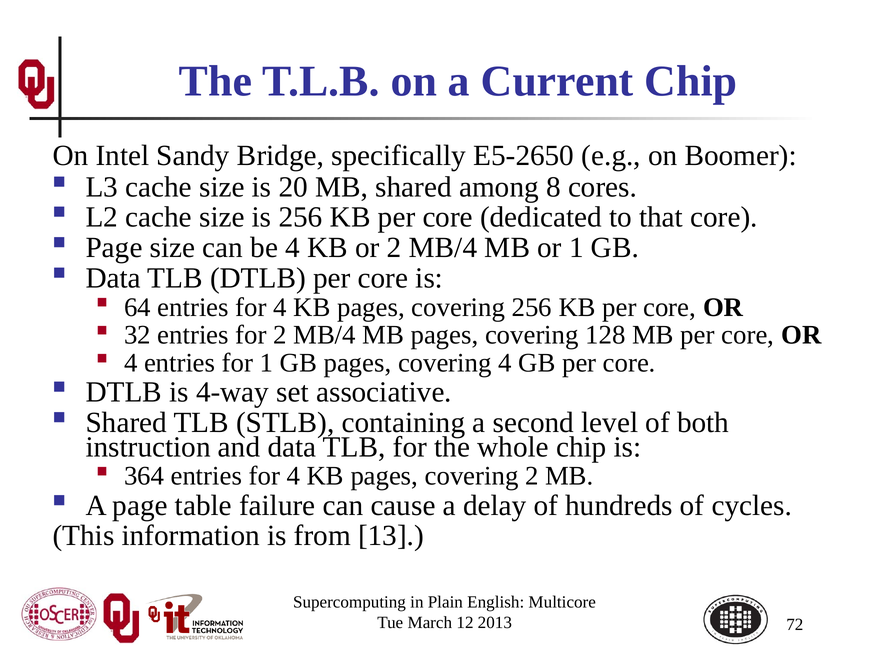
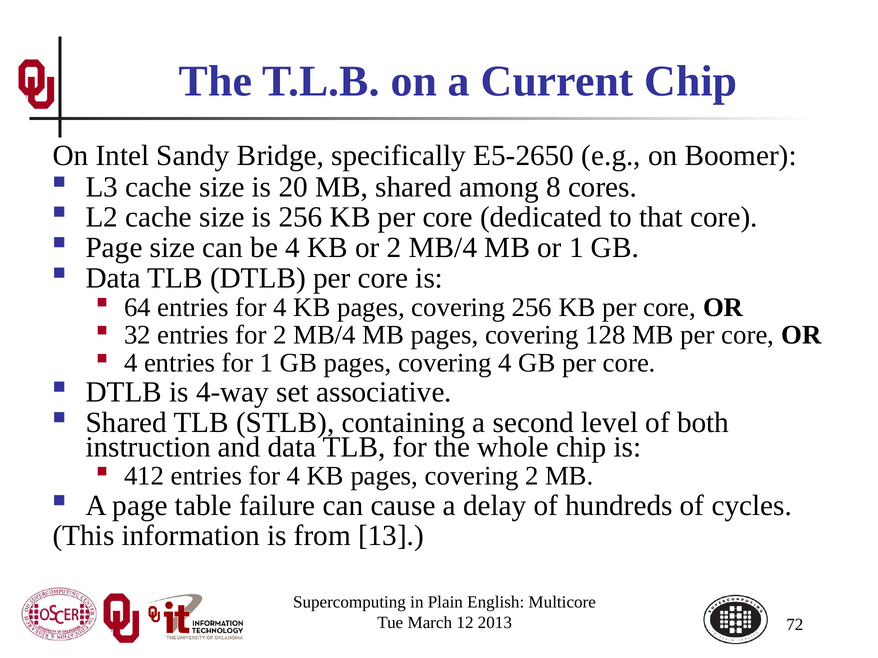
364: 364 -> 412
